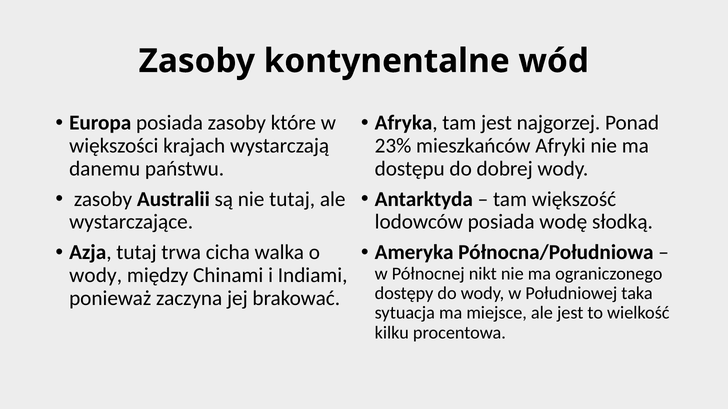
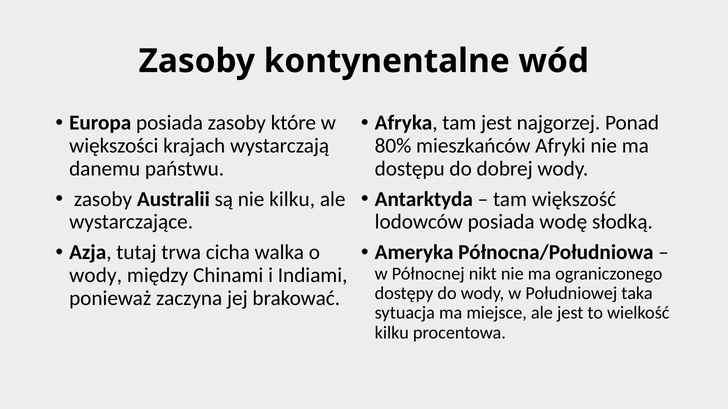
23%: 23% -> 80%
nie tutaj: tutaj -> kilku
